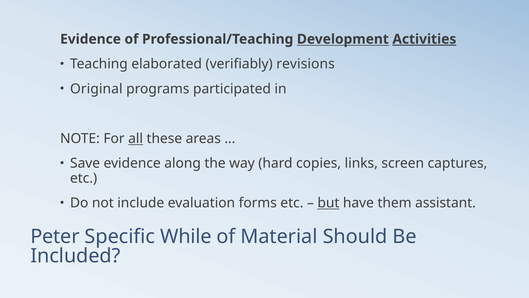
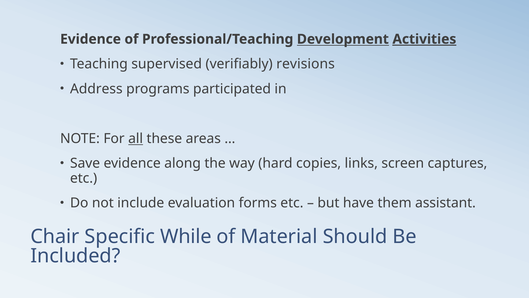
elaborated: elaborated -> supervised
Original: Original -> Address
but underline: present -> none
Peter: Peter -> Chair
